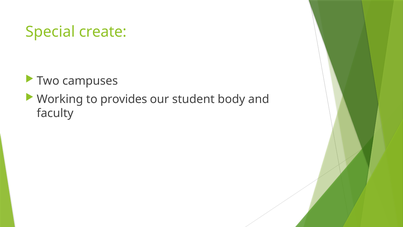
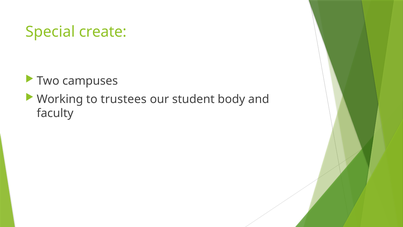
provides: provides -> trustees
